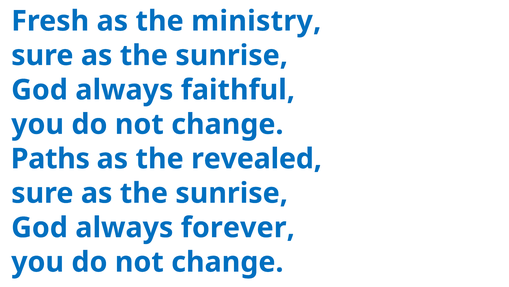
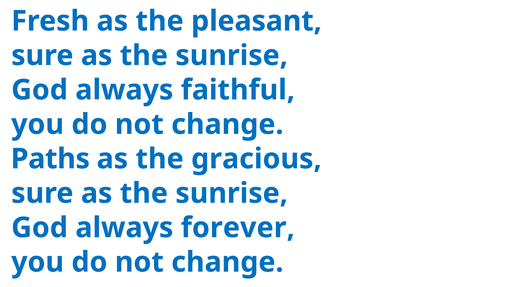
ministry: ministry -> pleasant
revealed: revealed -> gracious
